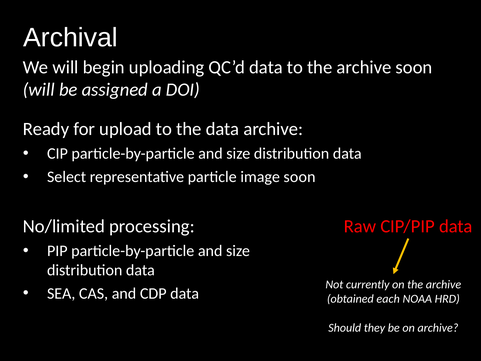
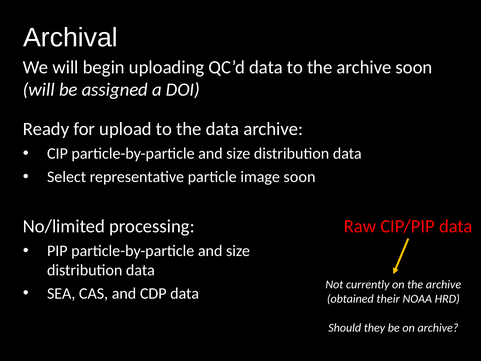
each: each -> their
